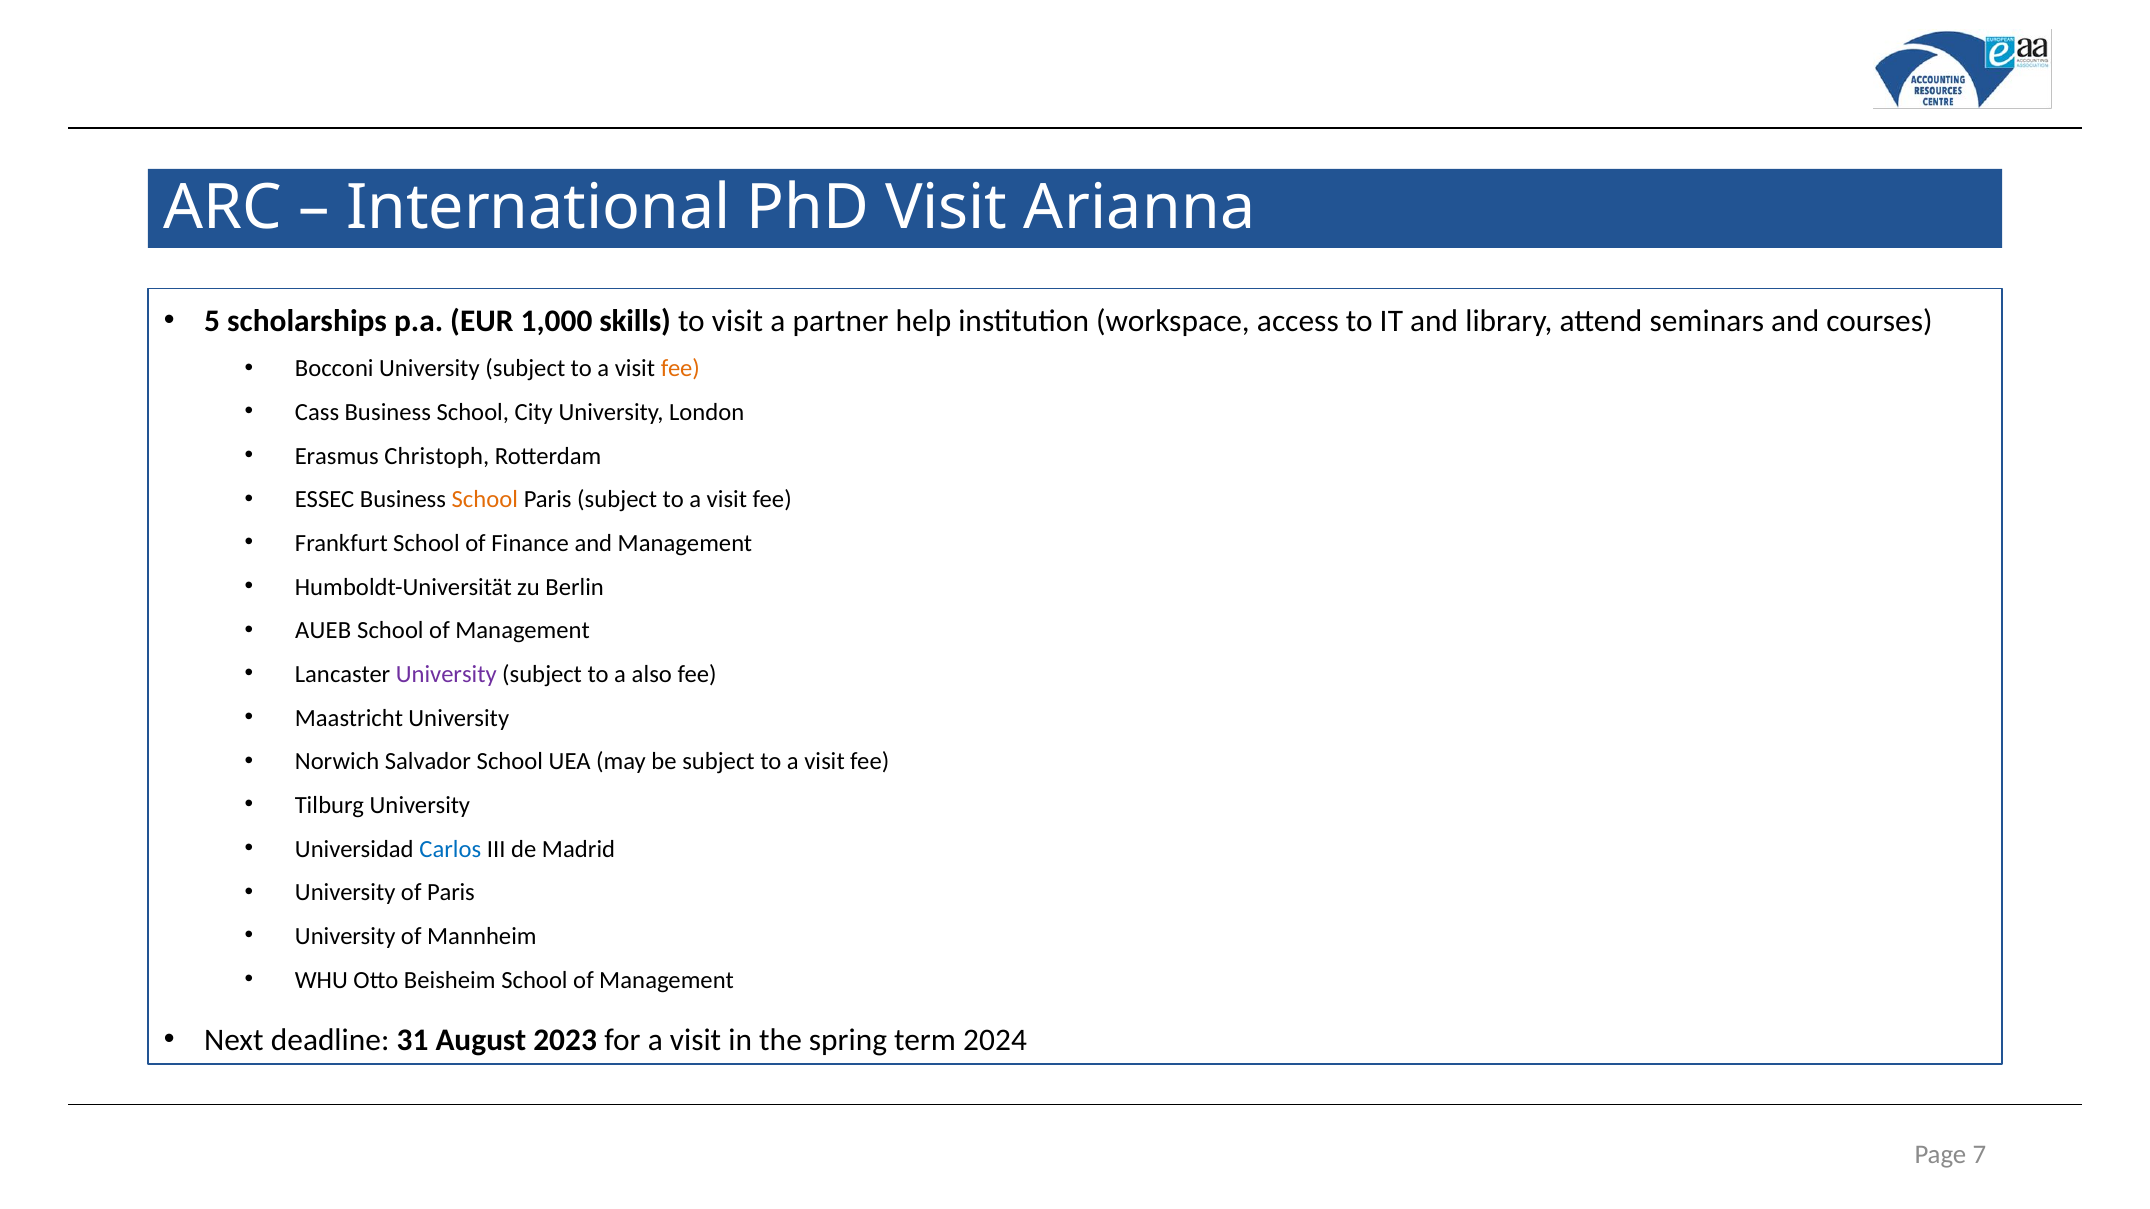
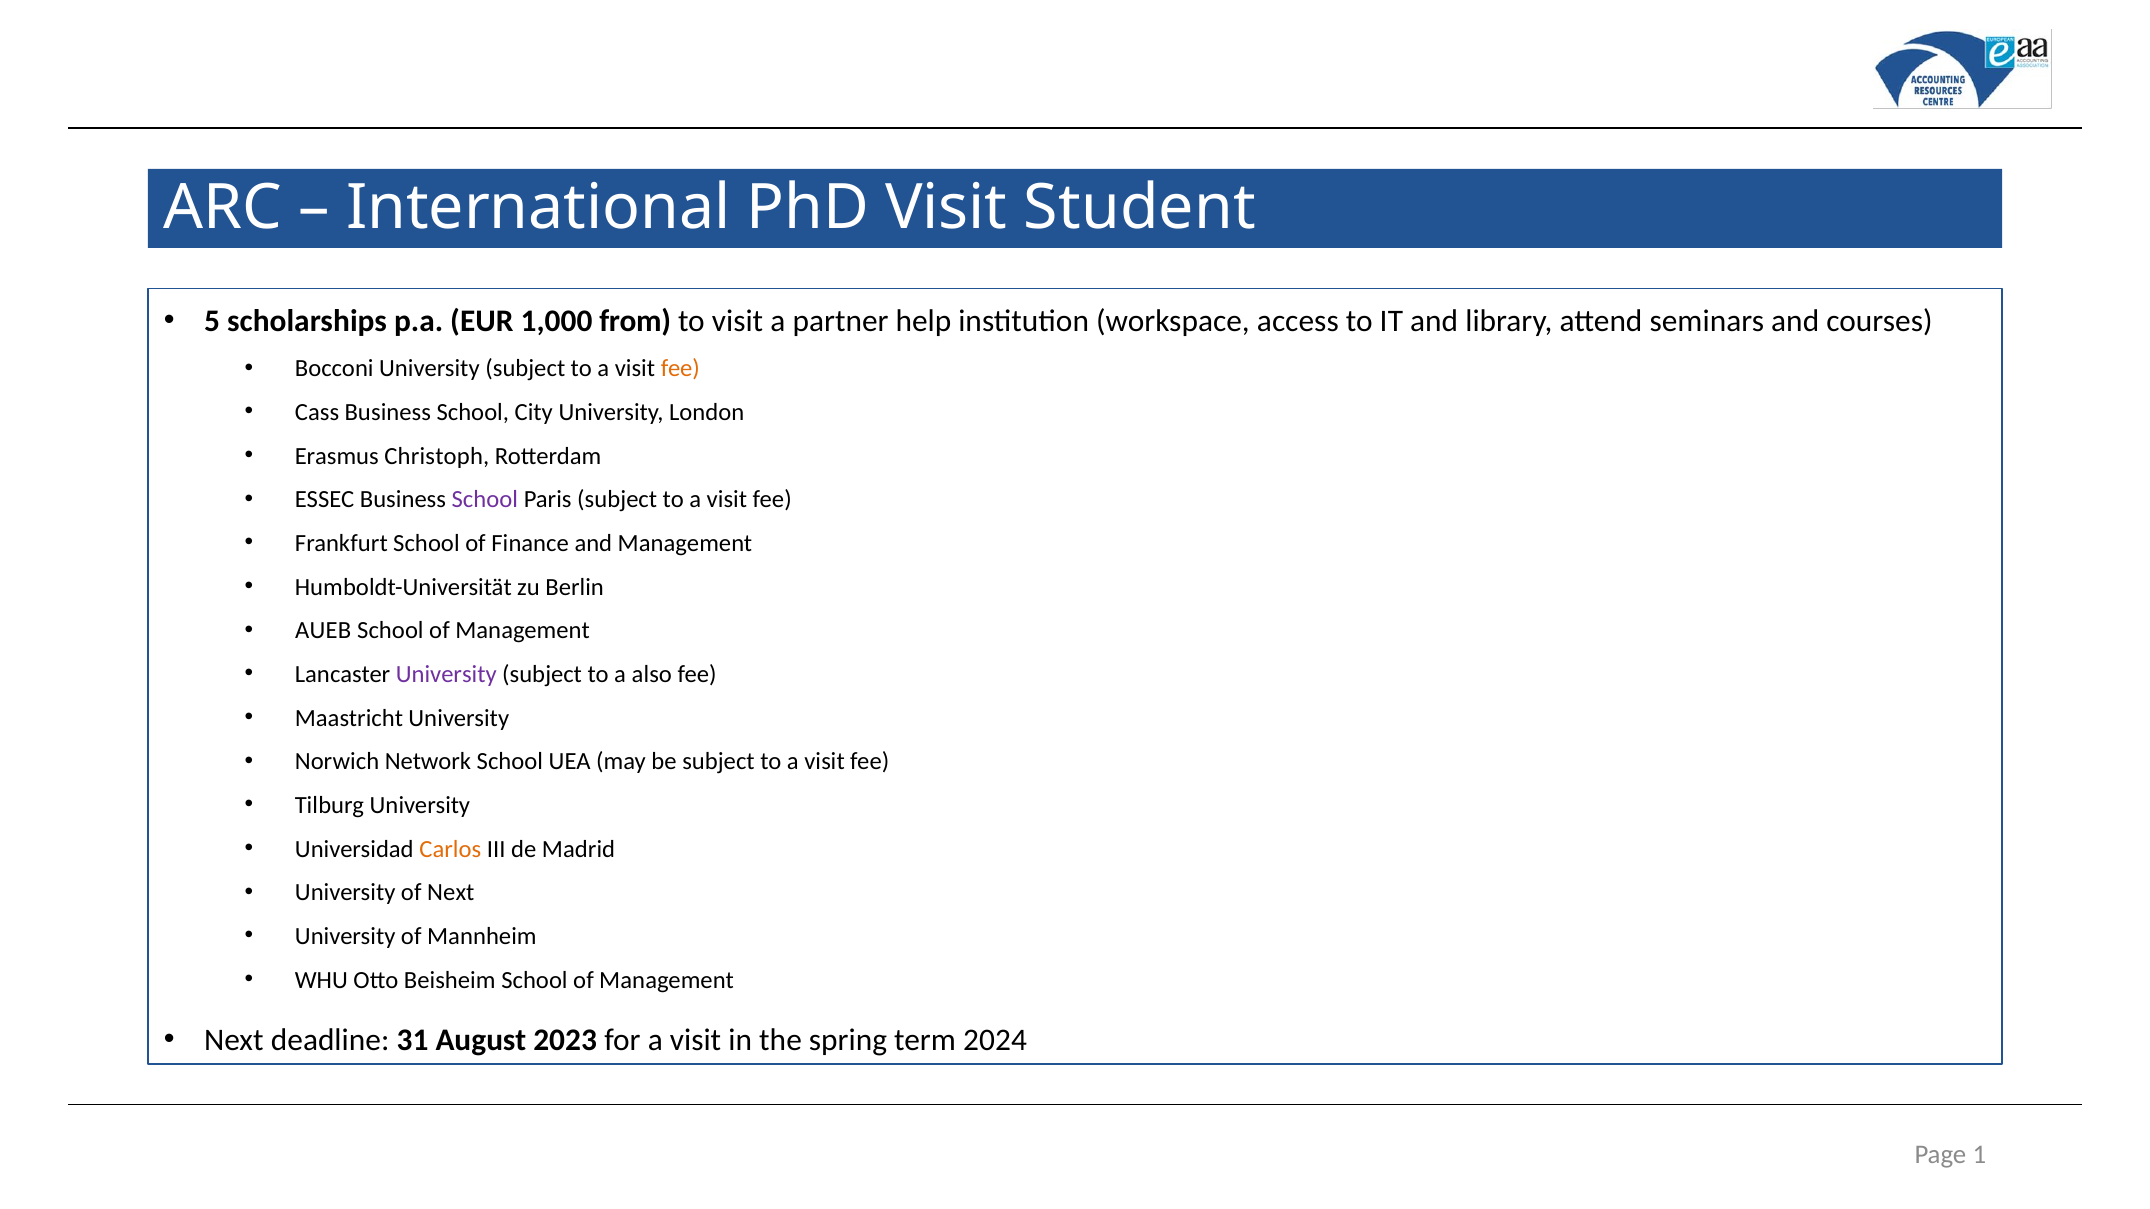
Arianna: Arianna -> Student
skills: skills -> from
School at (485, 500) colour: orange -> purple
Salvador: Salvador -> Network
Carlos colour: blue -> orange
of Paris: Paris -> Next
7: 7 -> 1
